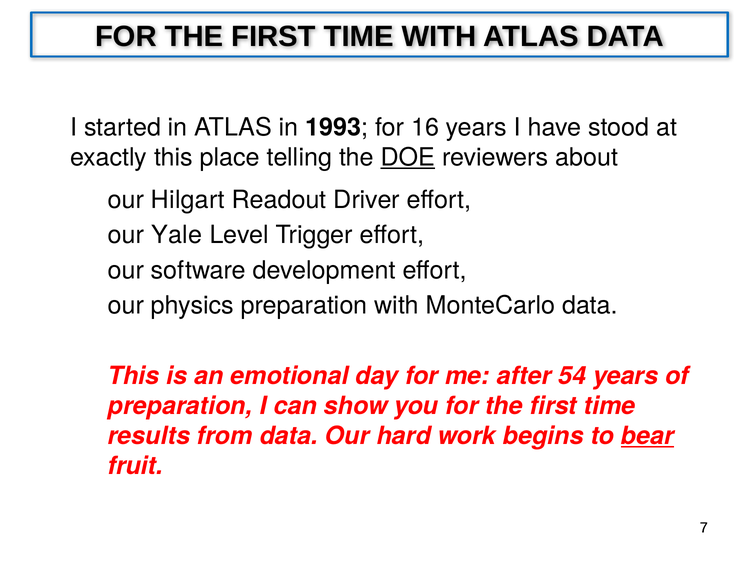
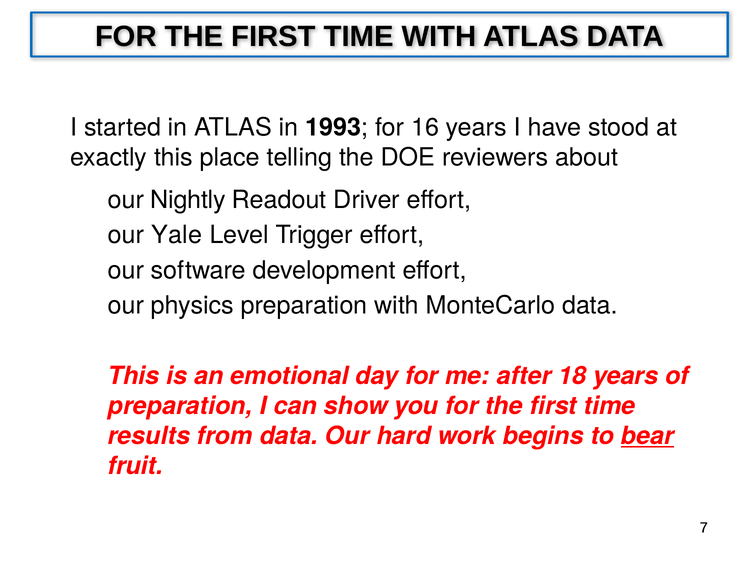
DOE underline: present -> none
Hilgart: Hilgart -> Nightly
54: 54 -> 18
